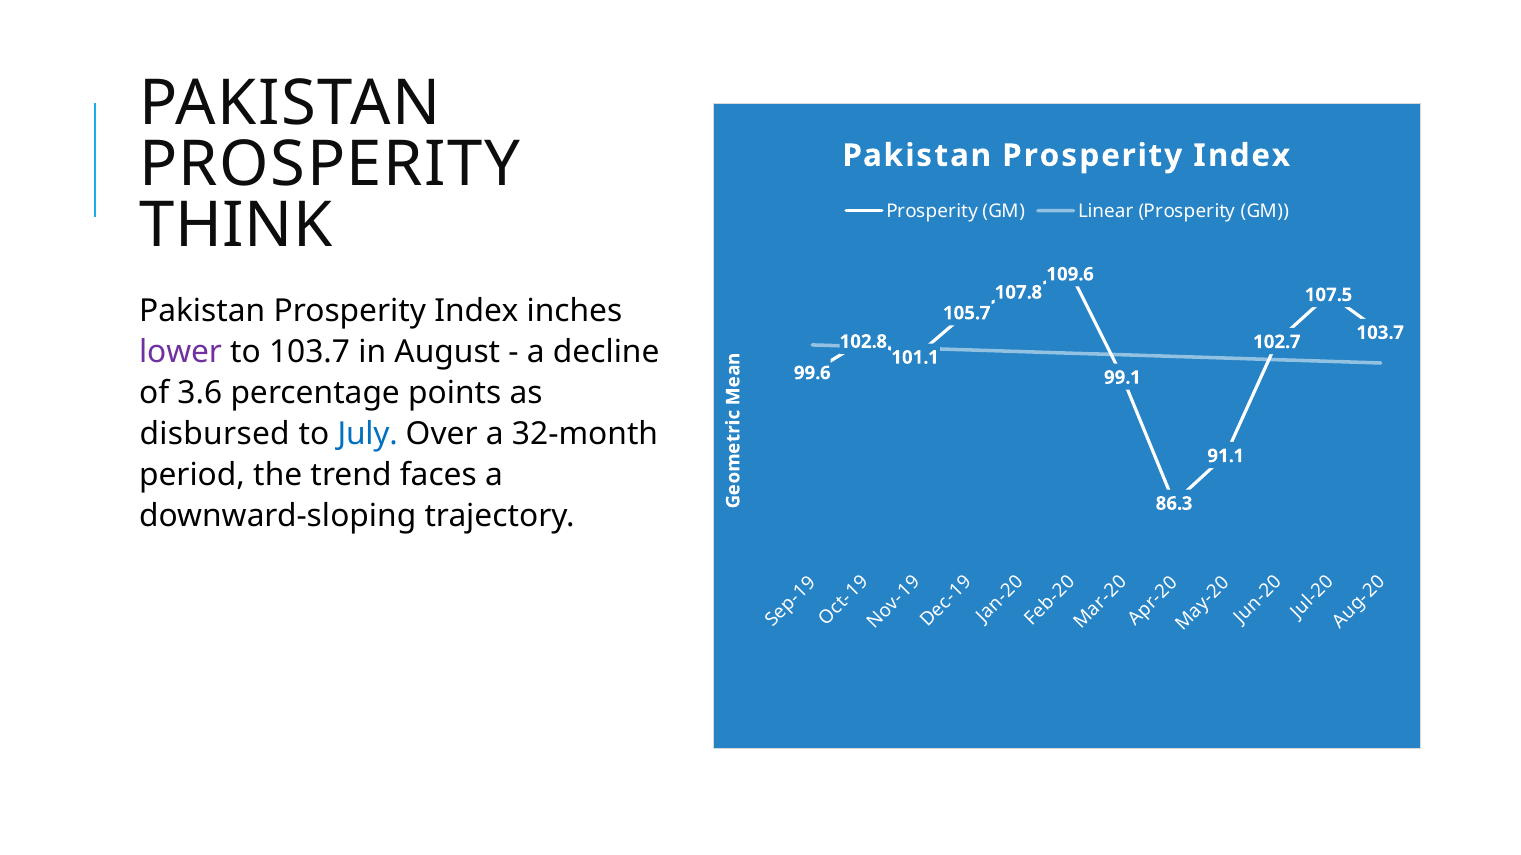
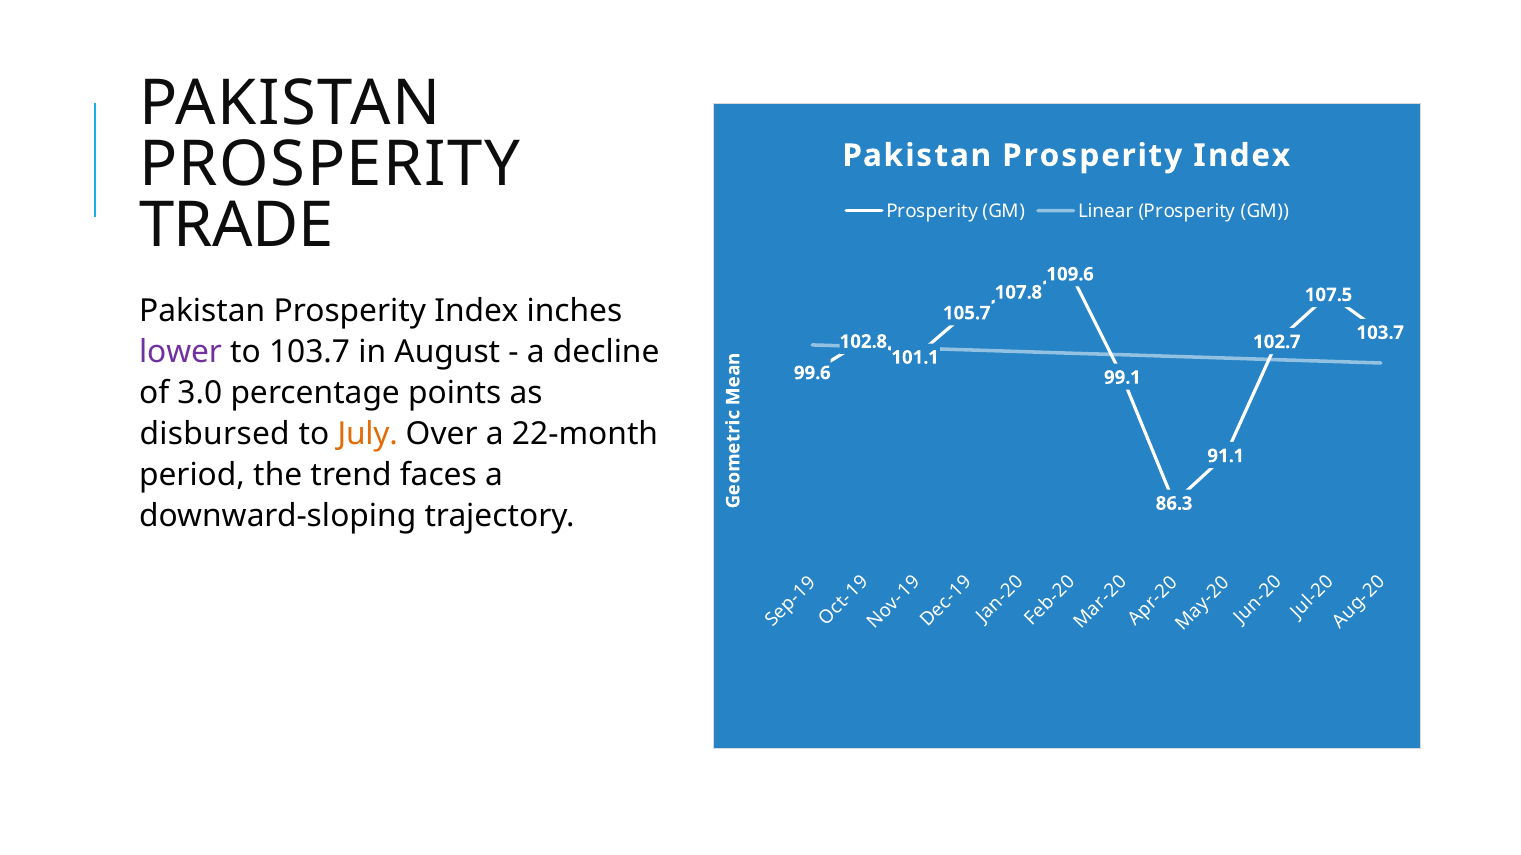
THINK: THINK -> TRADE
3.6: 3.6 -> 3.0
July colour: blue -> orange
32-month: 32-month -> 22-month
